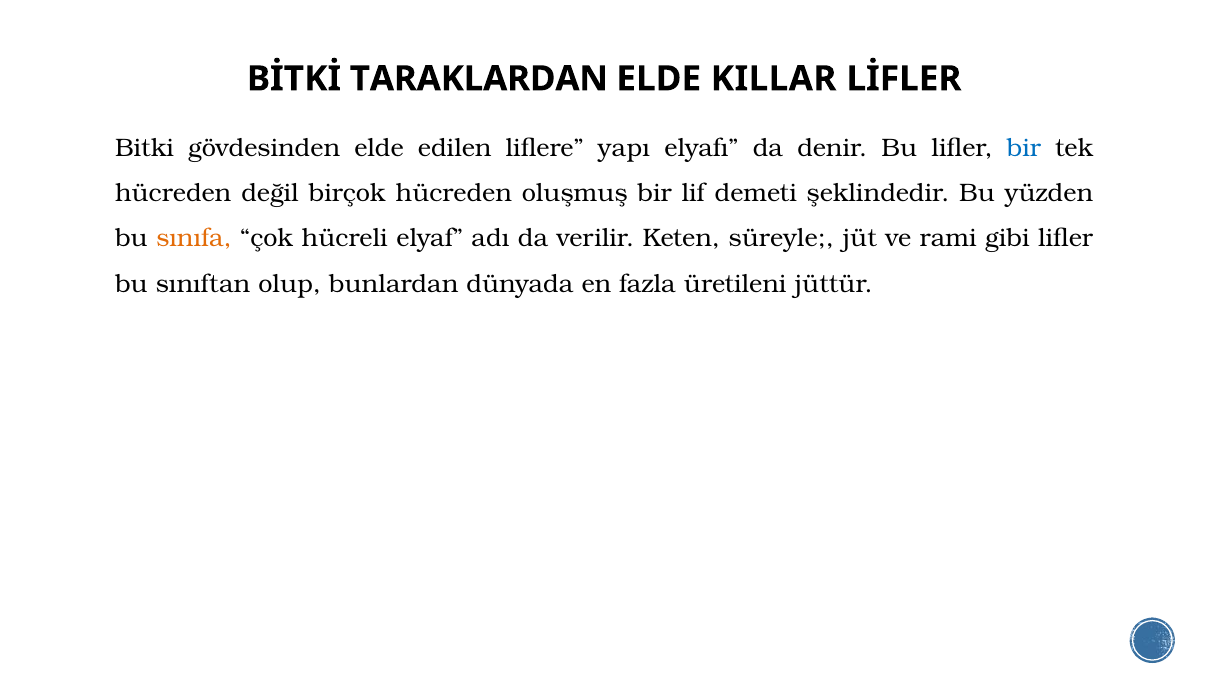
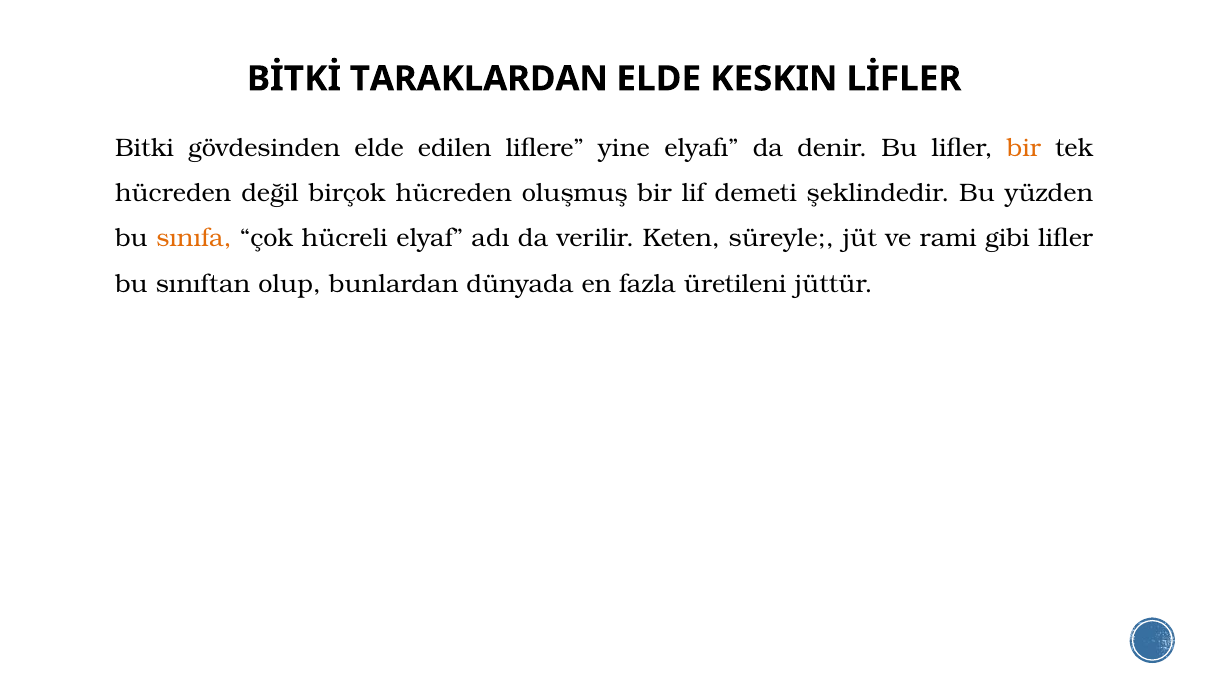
KILLAR: KILLAR -> KESKIN
yapı: yapı -> yine
bir at (1024, 148) colour: blue -> orange
